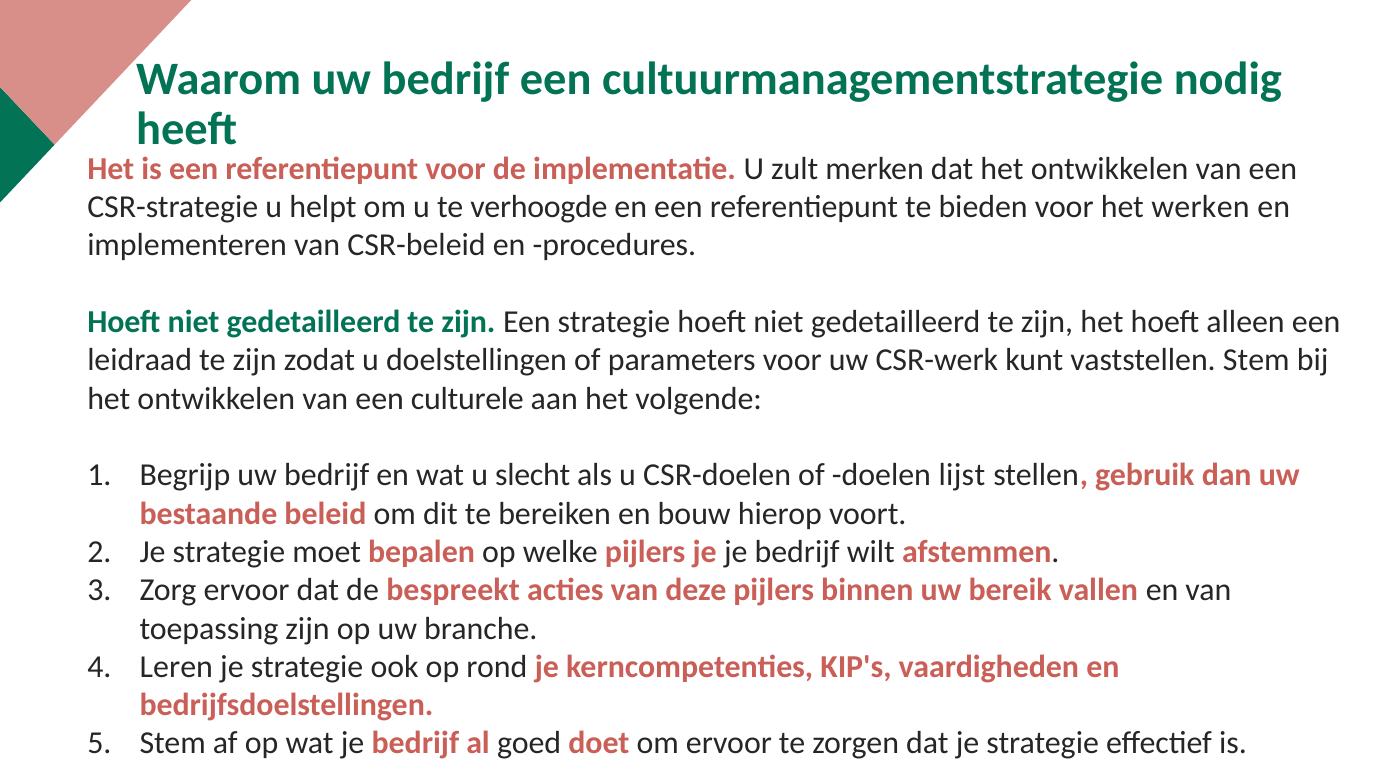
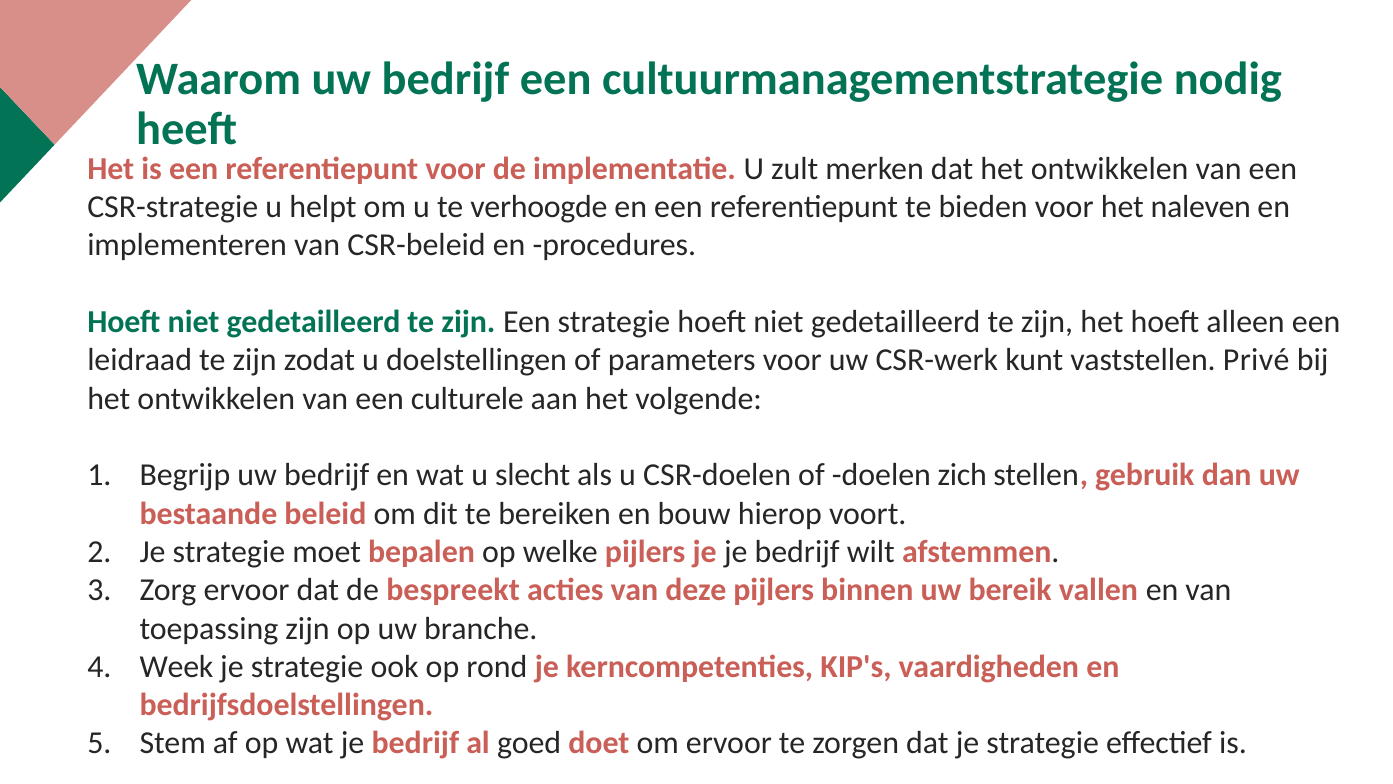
werken: werken -> naleven
vaststellen Stem: Stem -> Privé
lijst: lijst -> zich
Leren: Leren -> Week
